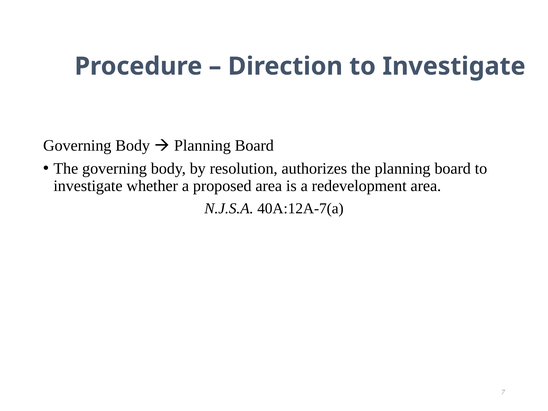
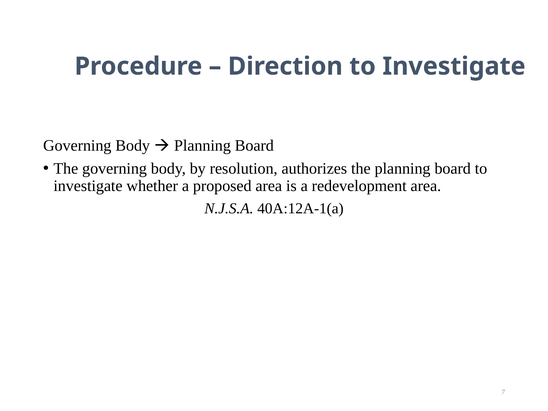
40A:12A-7(a: 40A:12A-7(a -> 40A:12A-1(a
